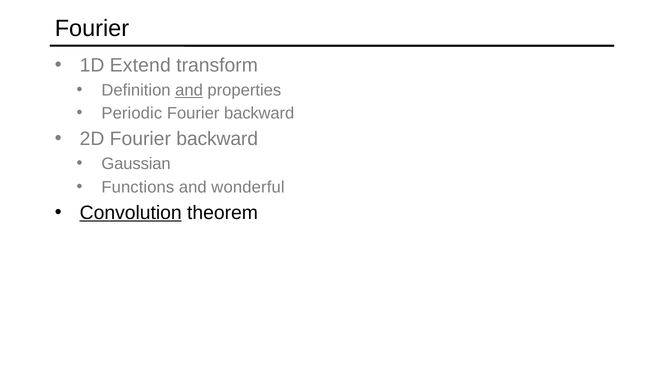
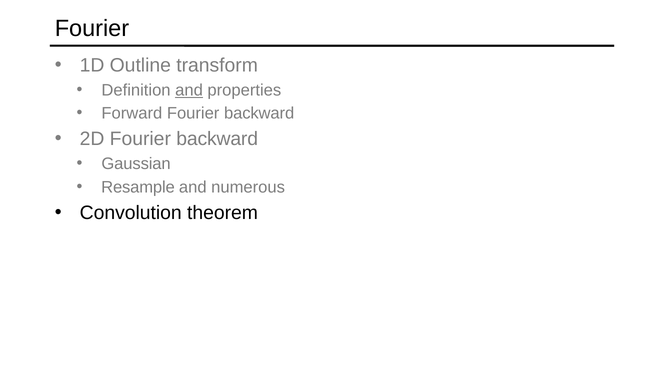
Extend: Extend -> Outline
Periodic: Periodic -> Forward
Functions: Functions -> Resample
wonderful: wonderful -> numerous
Convolution underline: present -> none
